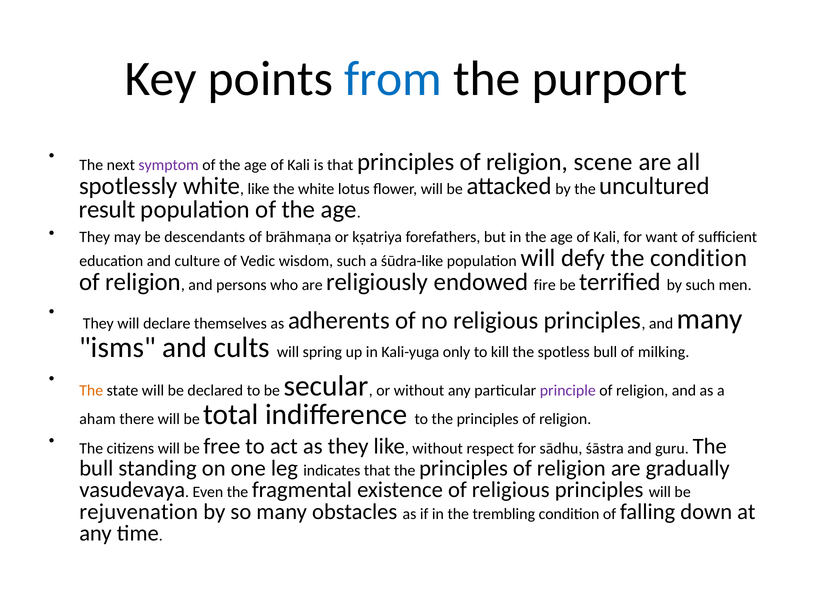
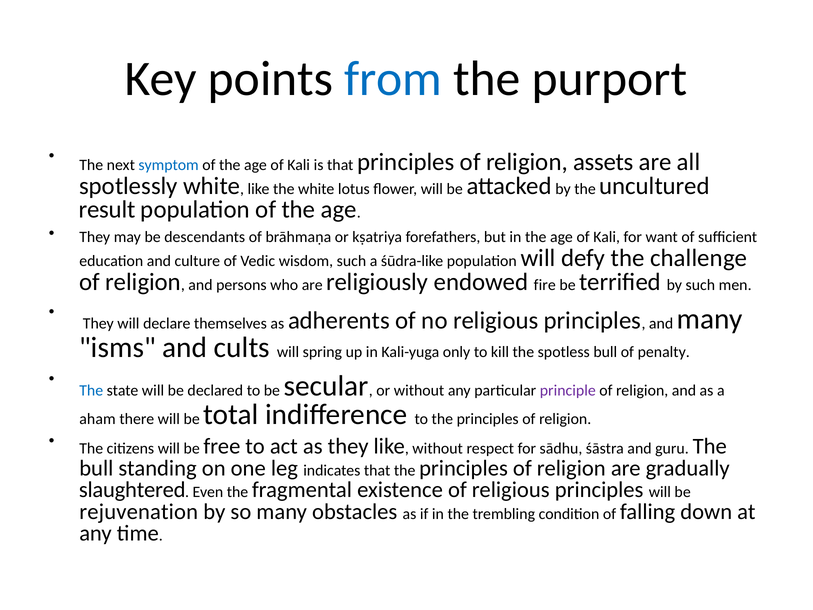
symptom colour: purple -> blue
scene: scene -> assets
the condition: condition -> challenge
milking: milking -> penalty
The at (91, 390) colour: orange -> blue
vasudevaya: vasudevaya -> slaughtered
